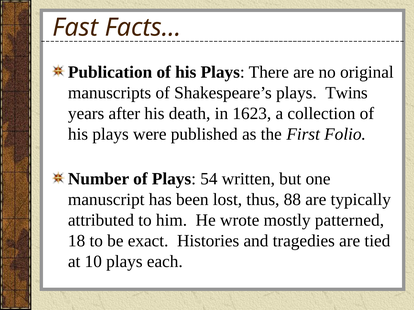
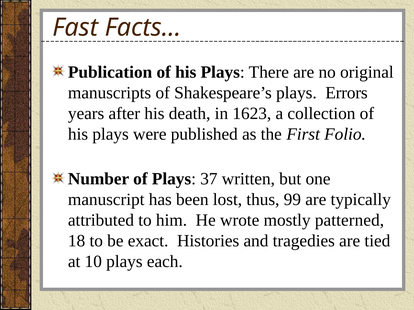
Twins: Twins -> Errors
54: 54 -> 37
88: 88 -> 99
